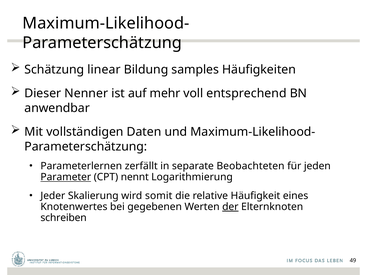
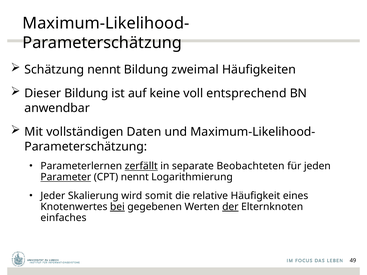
Schätzung linear: linear -> nennt
samples: samples -> zweimal
Dieser Nenner: Nenner -> Bildung
mehr: mehr -> keine
zerfällt underline: none -> present
bei underline: none -> present
schreiben: schreiben -> einfaches
